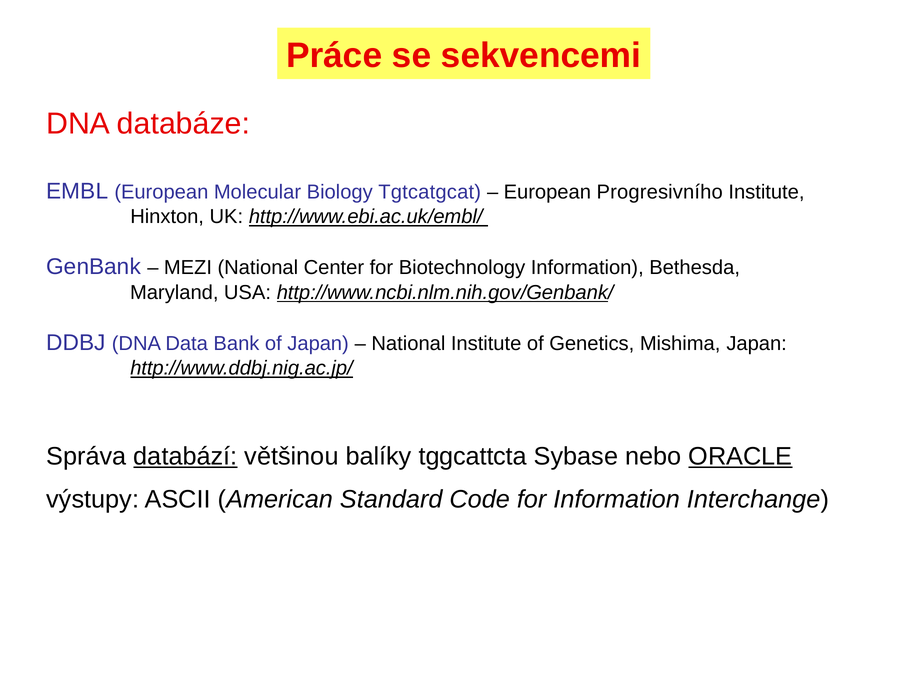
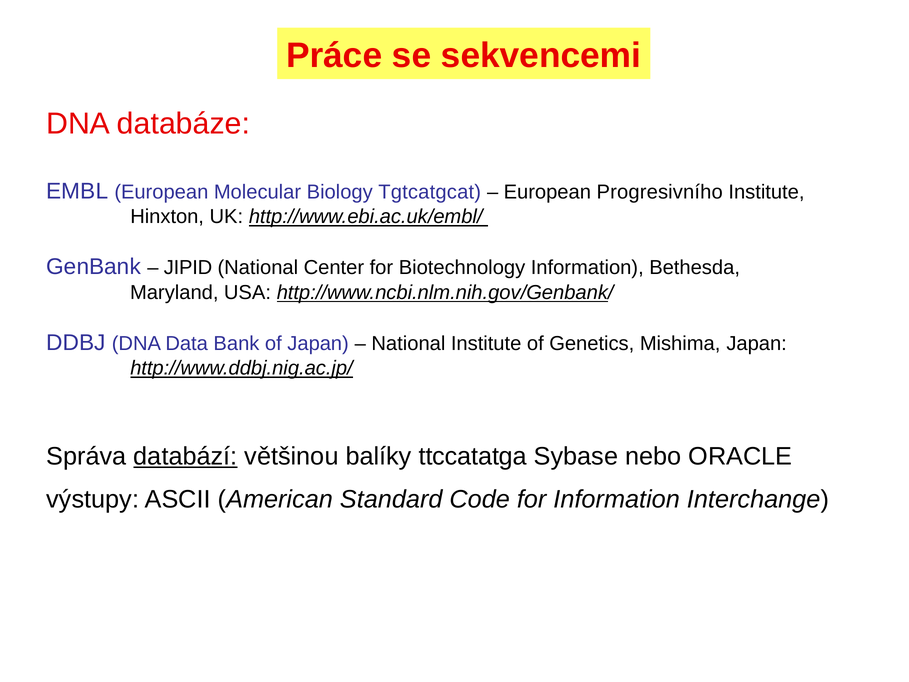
MEZI: MEZI -> JIPID
tggcattcta: tggcattcta -> ttccatatga
ORACLE underline: present -> none
